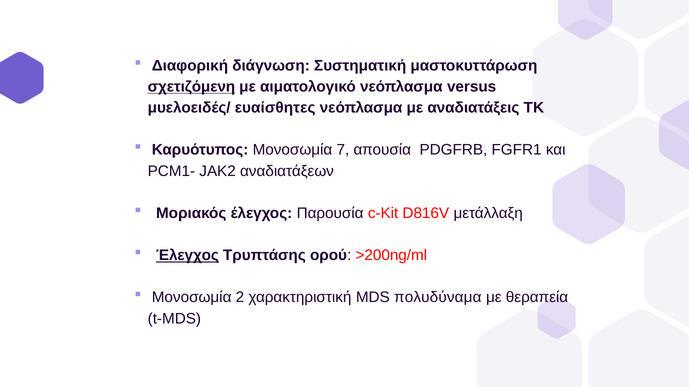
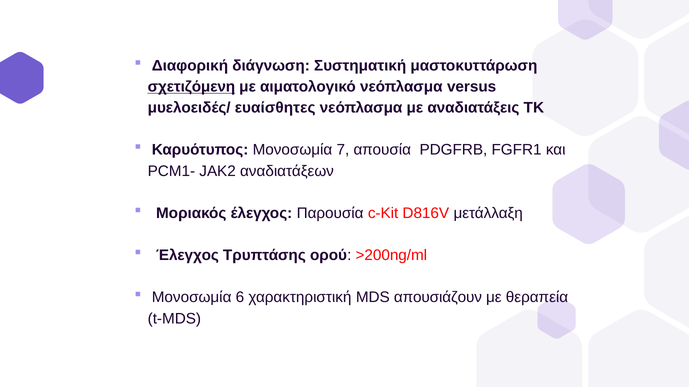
Έλεγχος at (188, 256) underline: present -> none
2: 2 -> 6
πολυδύναμα: πολυδύναμα -> απουσιάζουν
